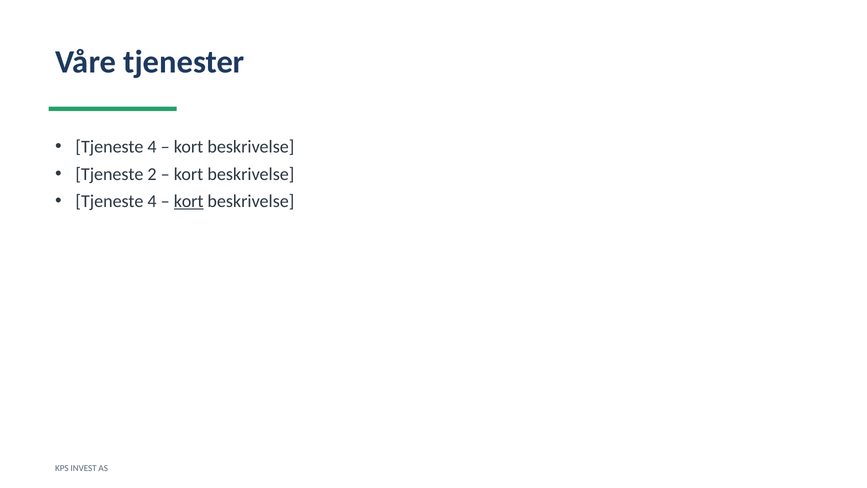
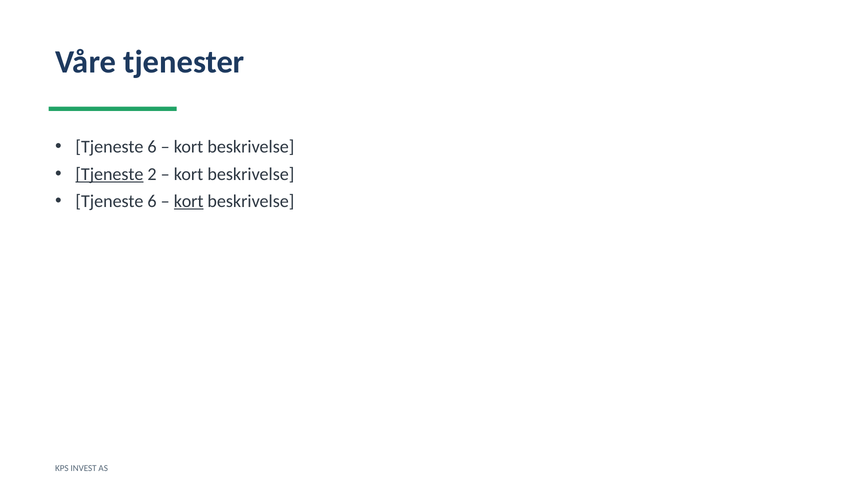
4 at (152, 147): 4 -> 6
Tjeneste at (109, 174) underline: none -> present
4 at (152, 201): 4 -> 6
